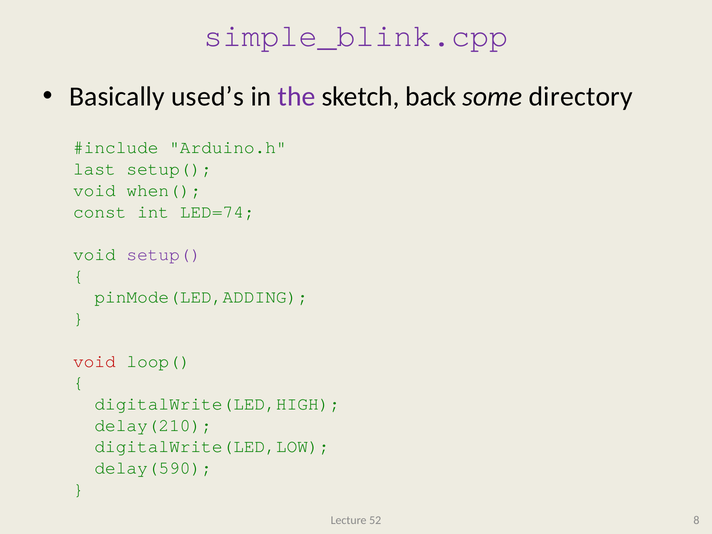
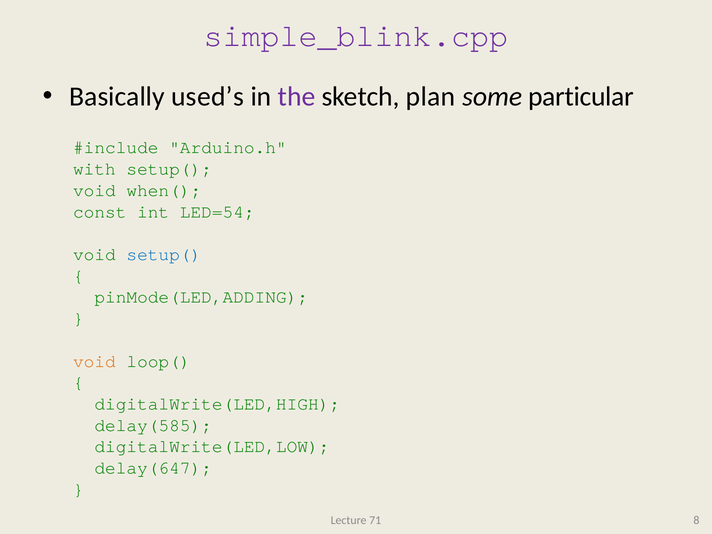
back: back -> plan
directory: directory -> particular
last: last -> with
LED=74: LED=74 -> LED=54
setup( at (164, 254) colour: purple -> blue
void at (94, 361) colour: red -> orange
delay(210: delay(210 -> delay(585
delay(590: delay(590 -> delay(647
52: 52 -> 71
